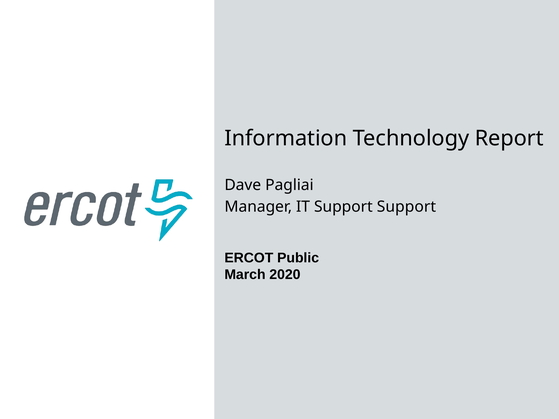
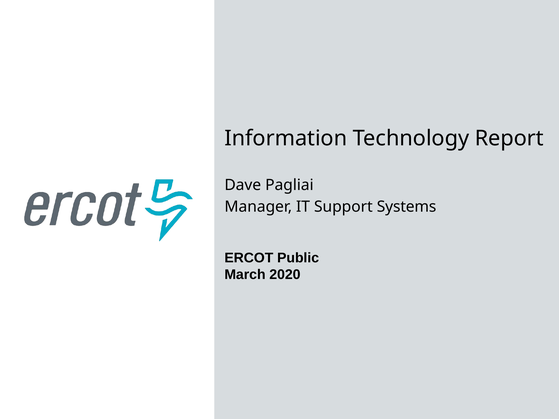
Support Support: Support -> Systems
